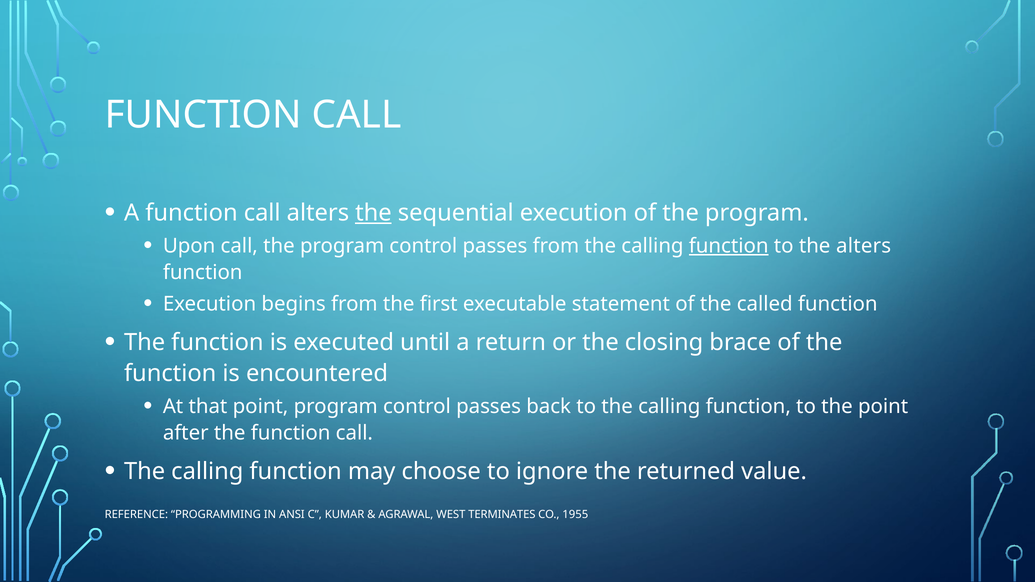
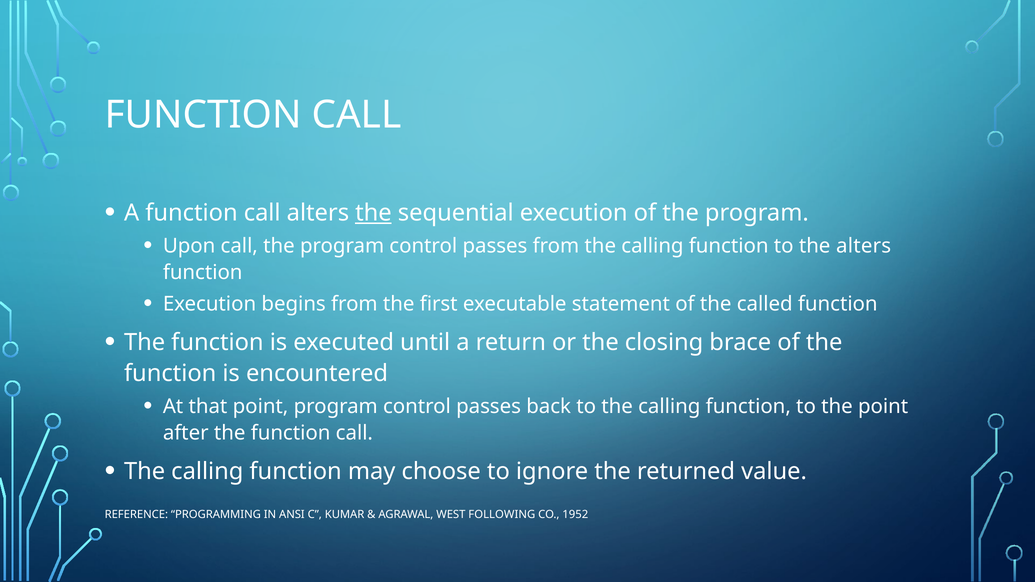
function at (729, 246) underline: present -> none
TERMINATES: TERMINATES -> FOLLOWING
1955: 1955 -> 1952
